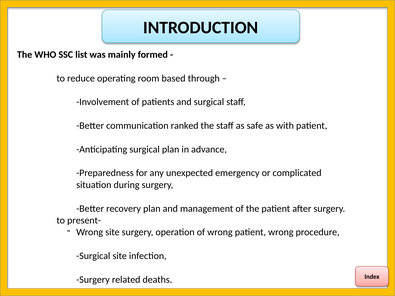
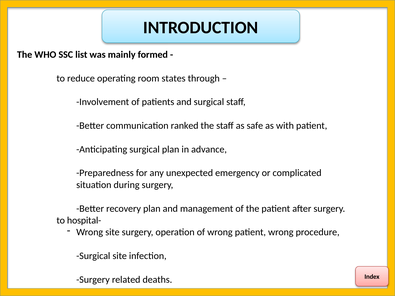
based: based -> states
present-: present- -> hospital-
